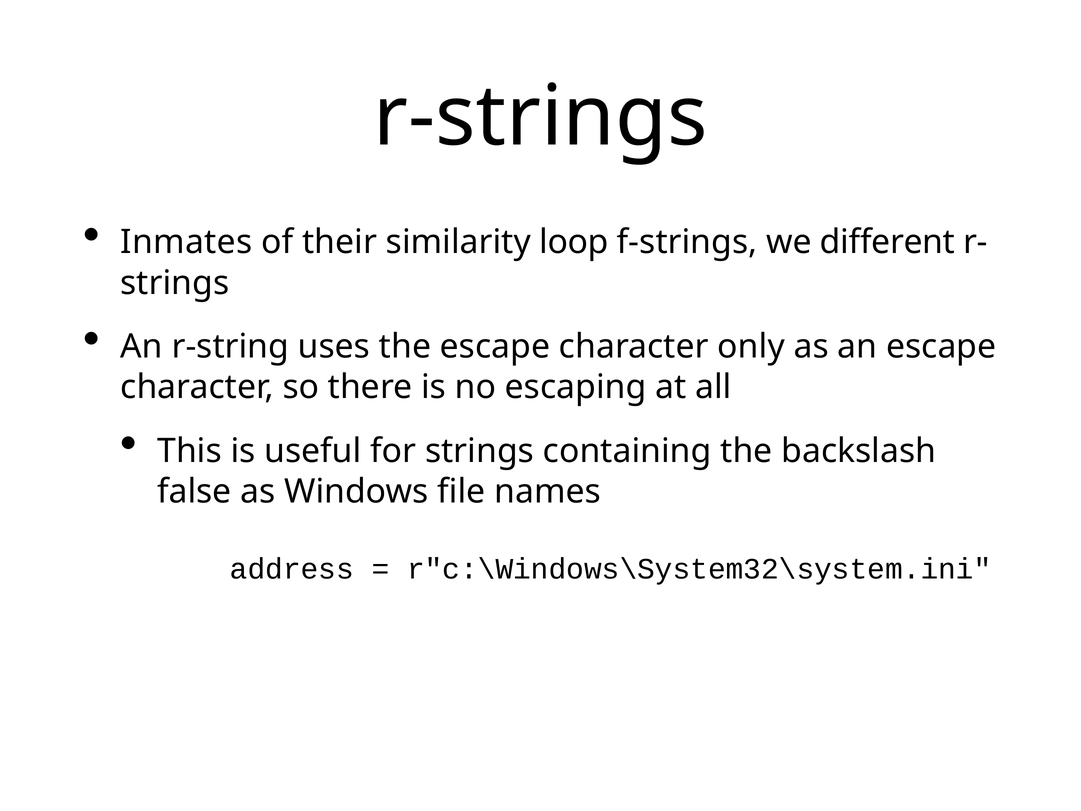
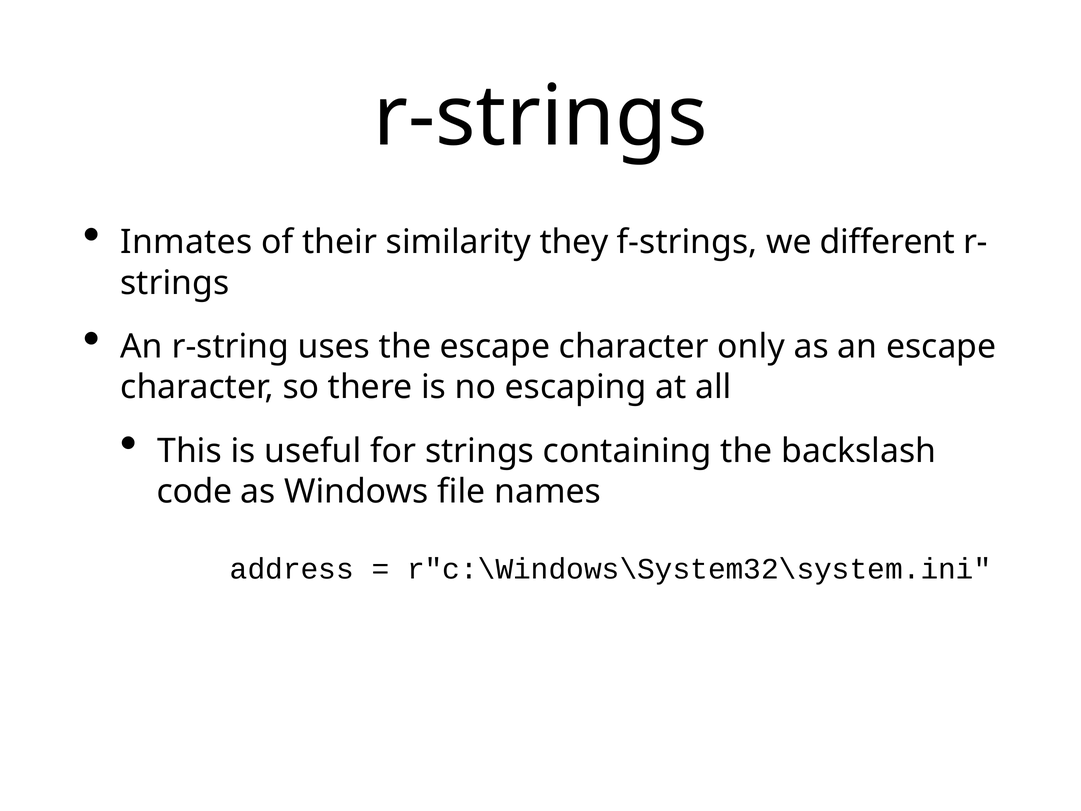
loop: loop -> they
false: false -> code
